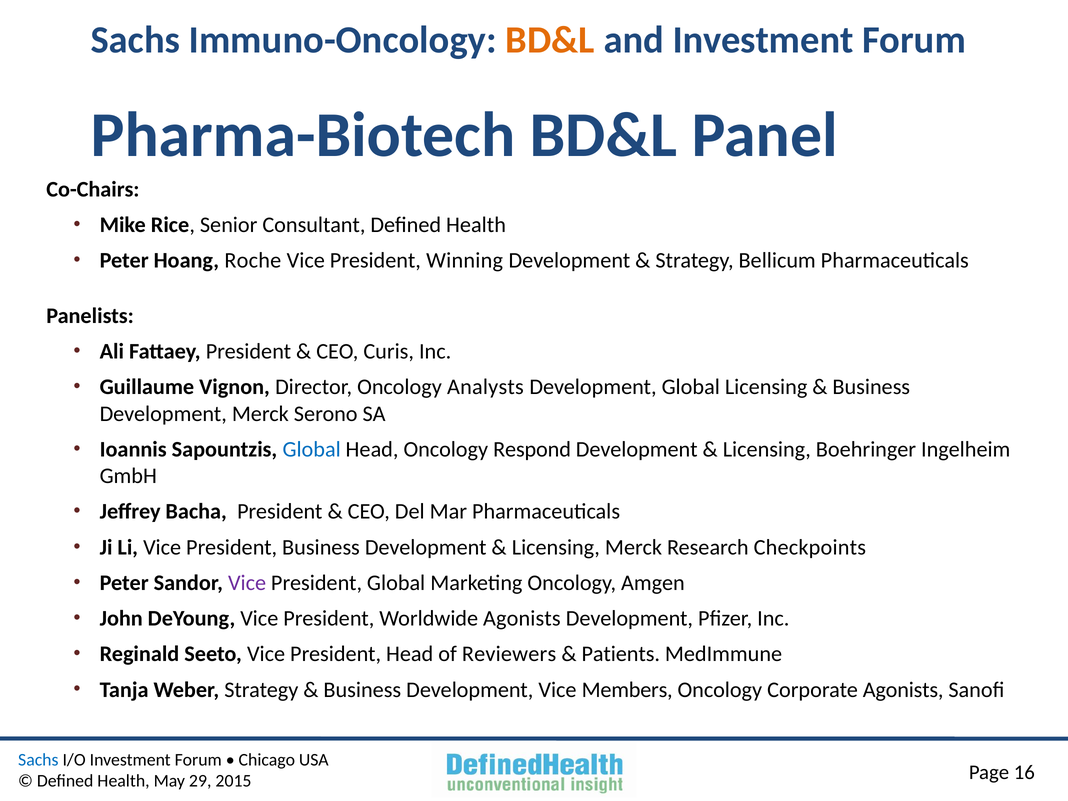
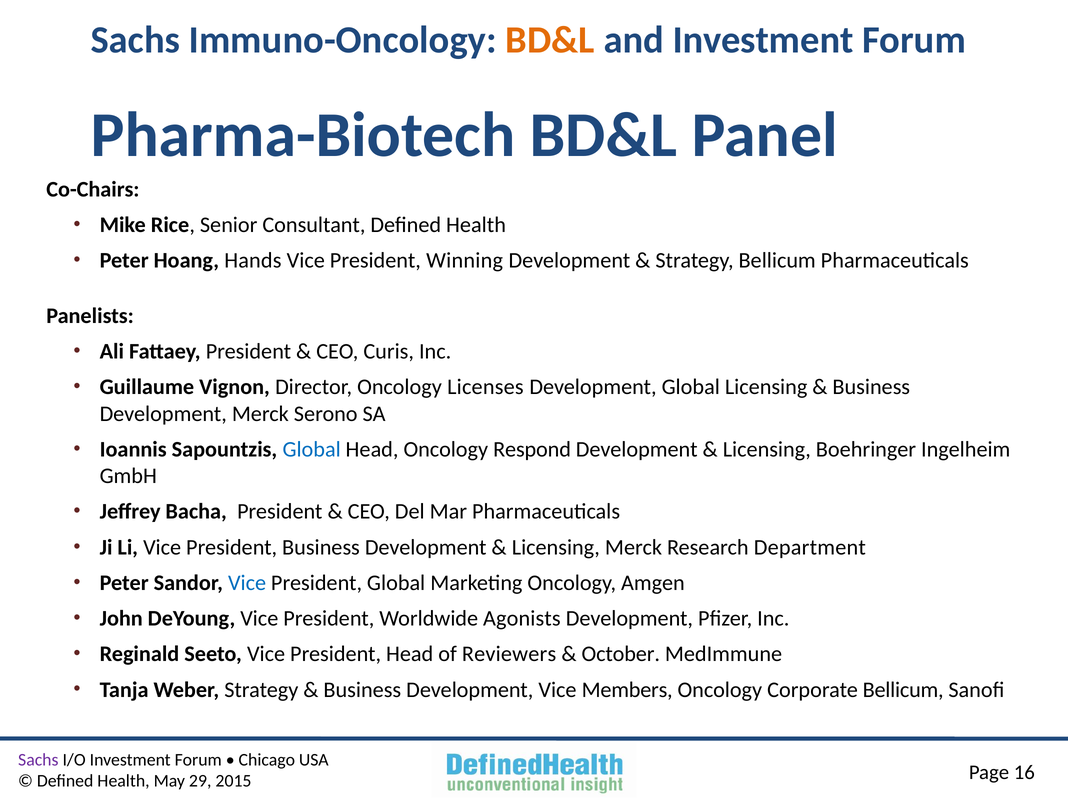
Roche: Roche -> Hands
Analysts: Analysts -> Licenses
Checkpoints: Checkpoints -> Department
Vice at (247, 583) colour: purple -> blue
Patients: Patients -> October
Corporate Agonists: Agonists -> Bellicum
Sachs at (38, 760) colour: blue -> purple
